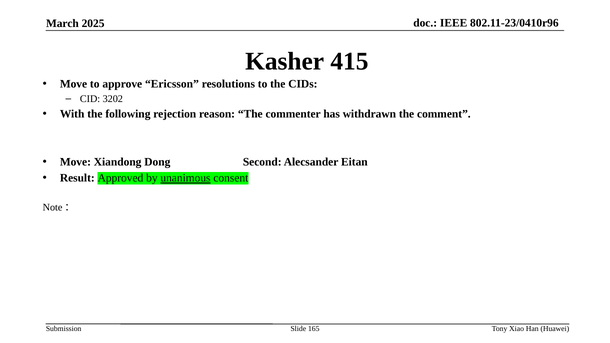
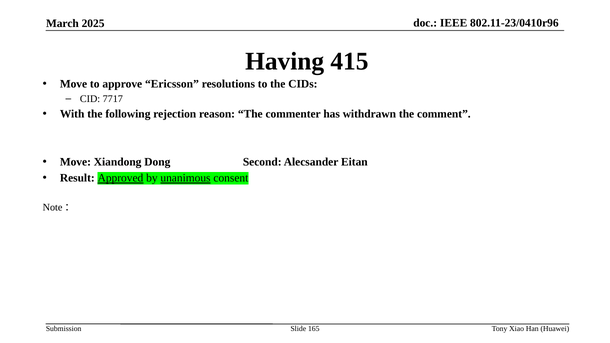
Kasher: Kasher -> Having
3202: 3202 -> 7717
Approved underline: none -> present
